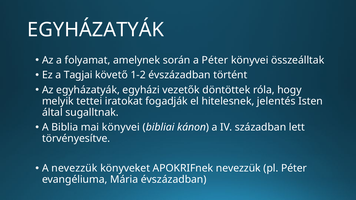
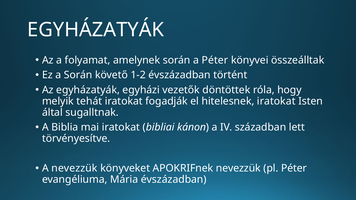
a Tagjai: Tagjai -> Során
tettei: tettei -> tehát
hitelesnek jelentés: jelentés -> iratokat
mai könyvei: könyvei -> iratokat
